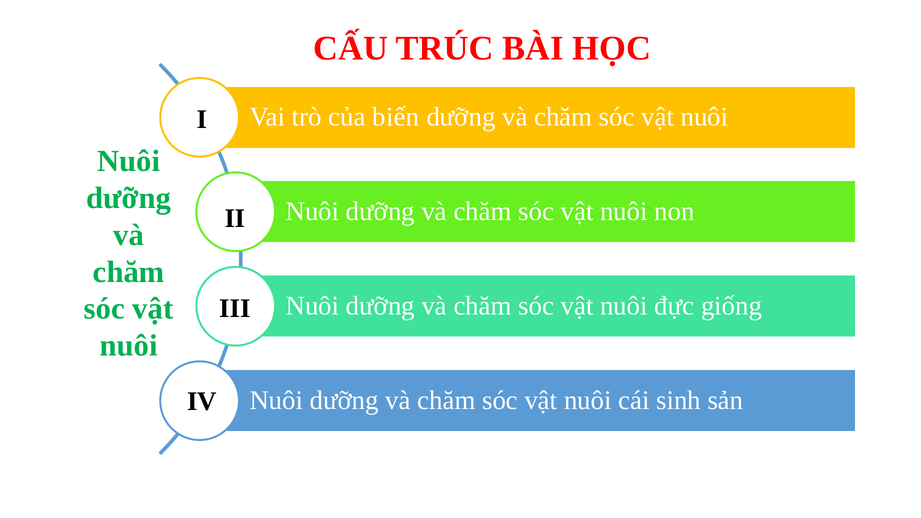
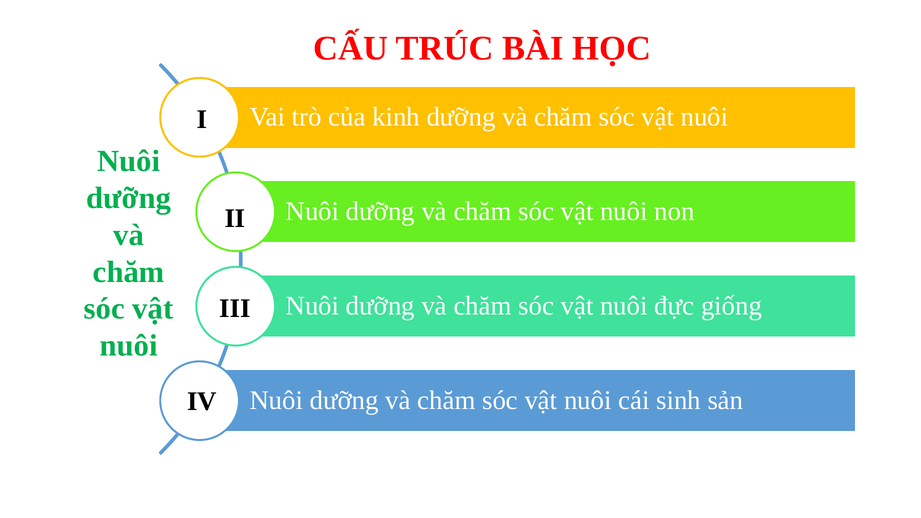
biến: biến -> kinh
